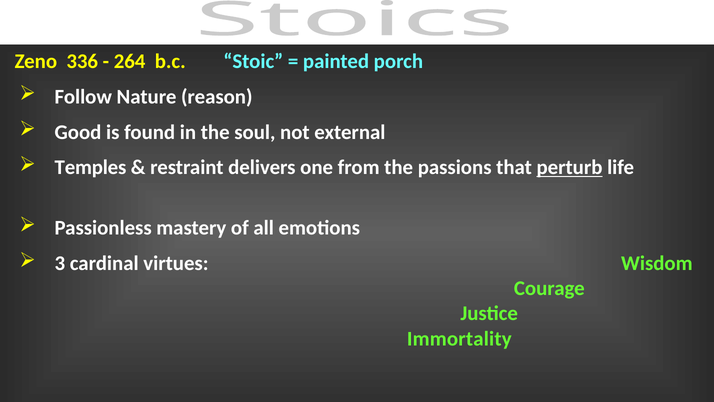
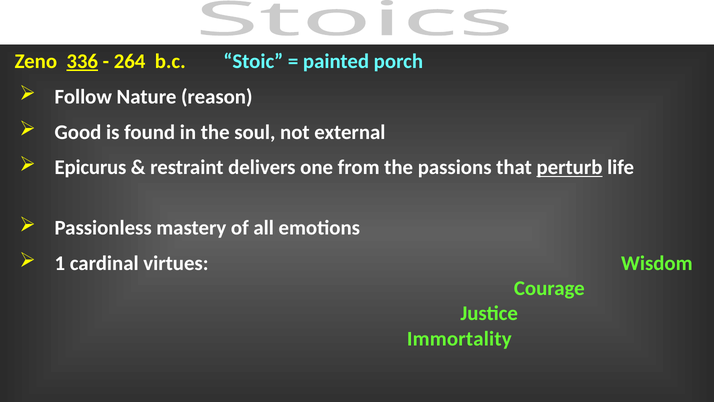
336 underline: none -> present
Temples: Temples -> Epicurus
3: 3 -> 1
